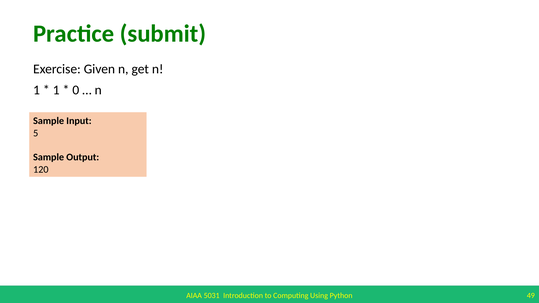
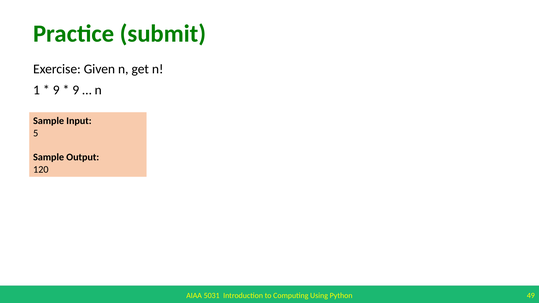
1 at (56, 90): 1 -> 9
0 at (76, 90): 0 -> 9
